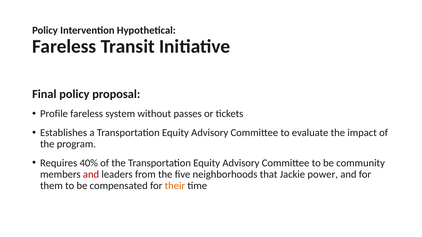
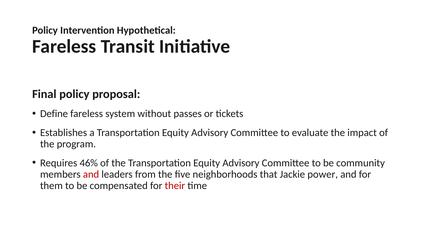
Profile: Profile -> Define
40%: 40% -> 46%
their colour: orange -> red
